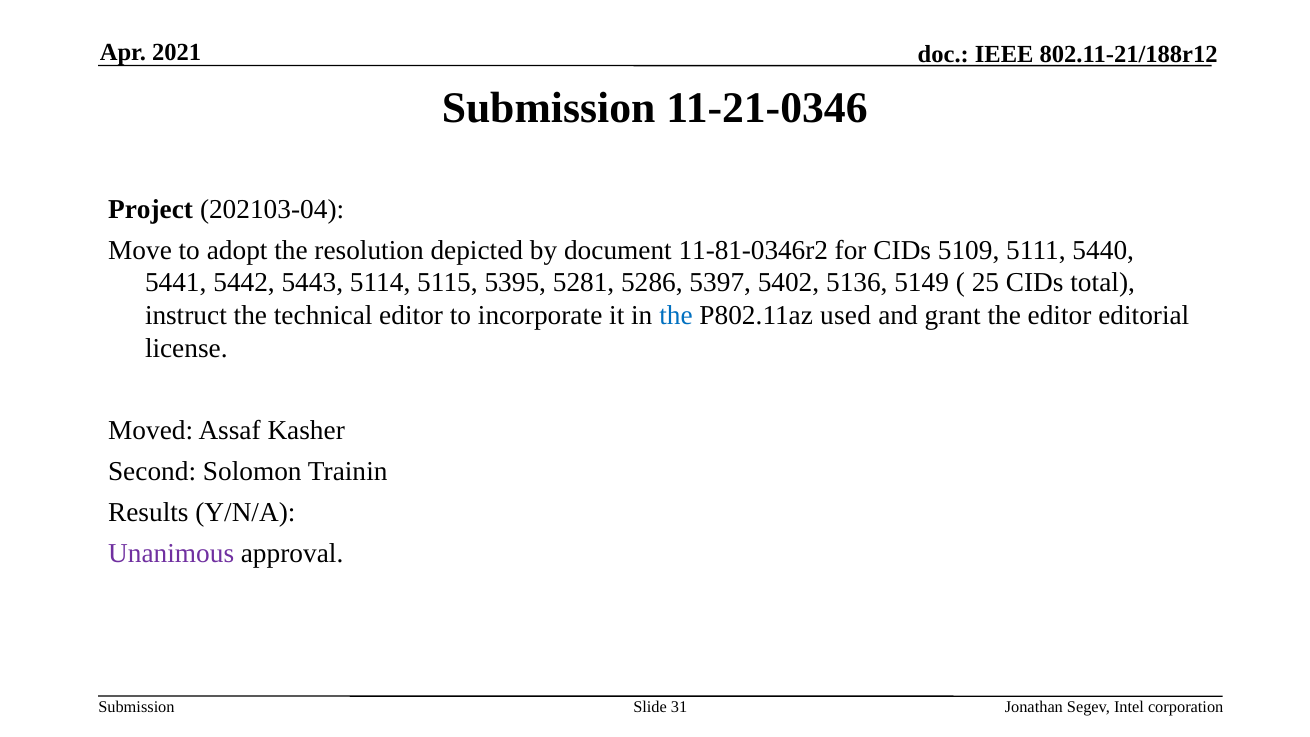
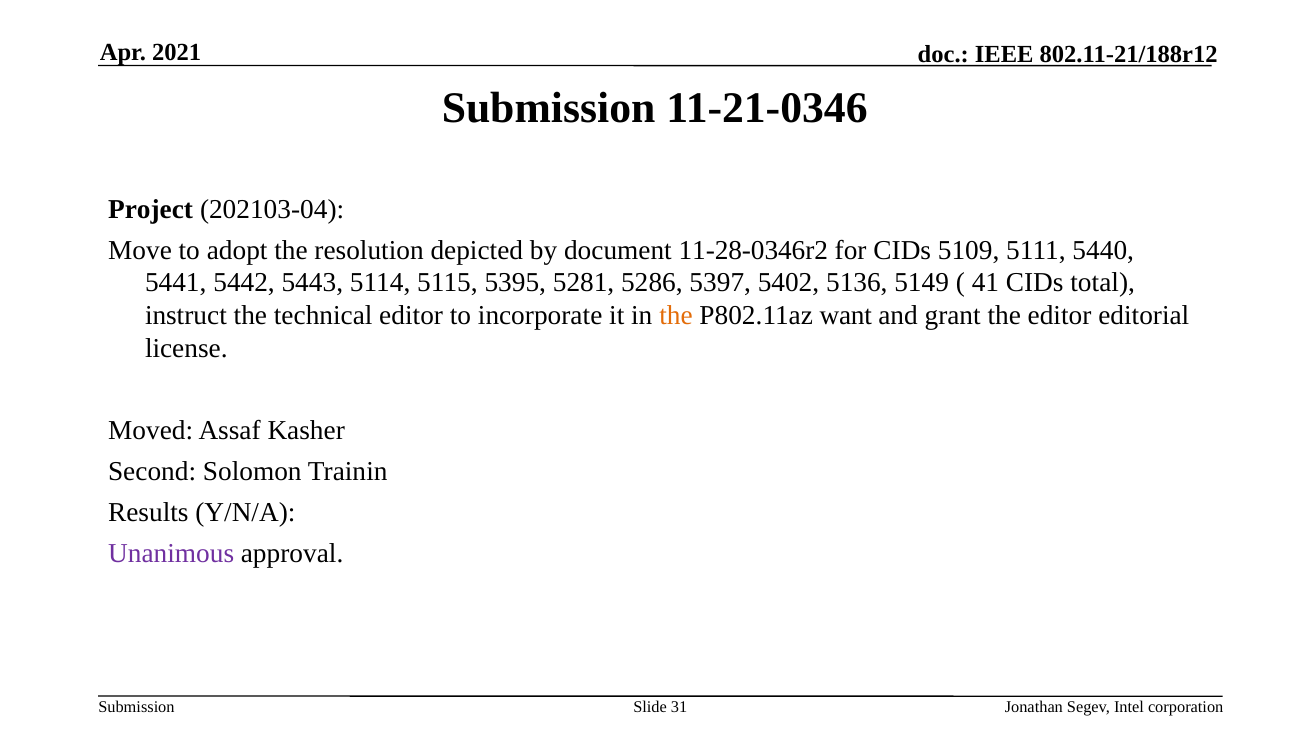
11-81-0346r2: 11-81-0346r2 -> 11-28-0346r2
25: 25 -> 41
the at (676, 316) colour: blue -> orange
used: used -> want
